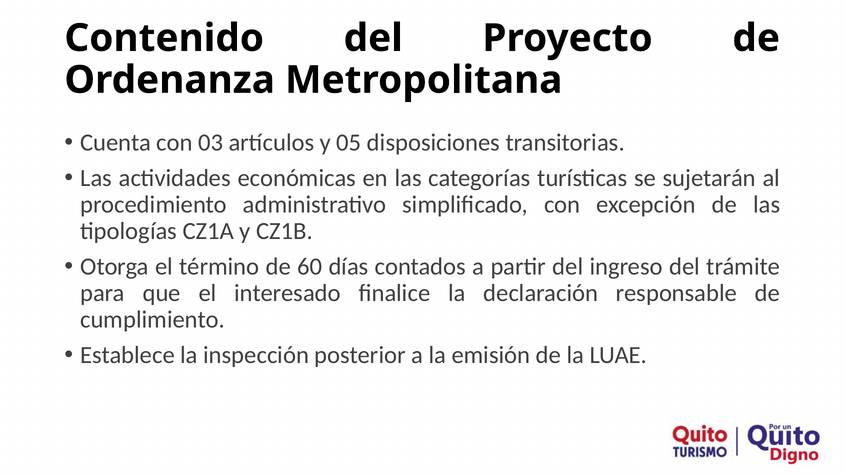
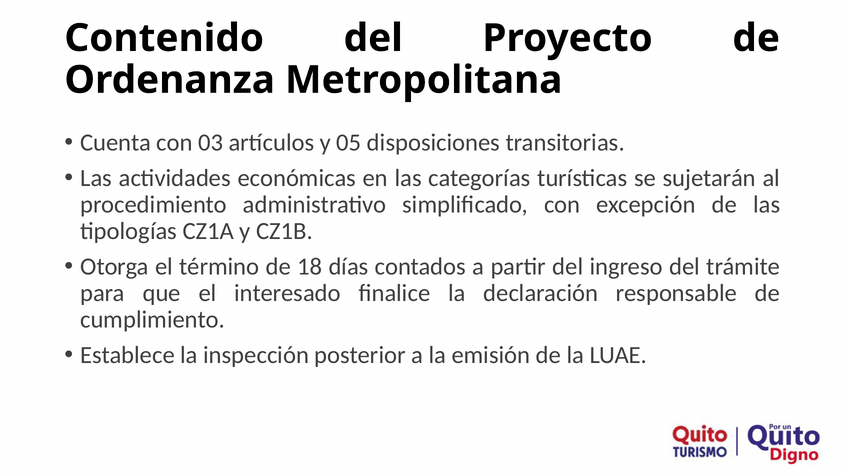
60: 60 -> 18
